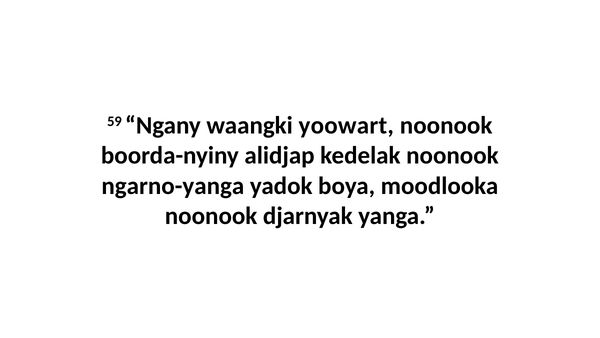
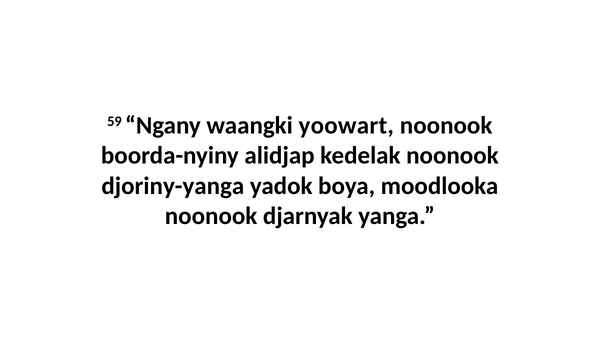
ngarno-yanga: ngarno-yanga -> djoriny-yanga
